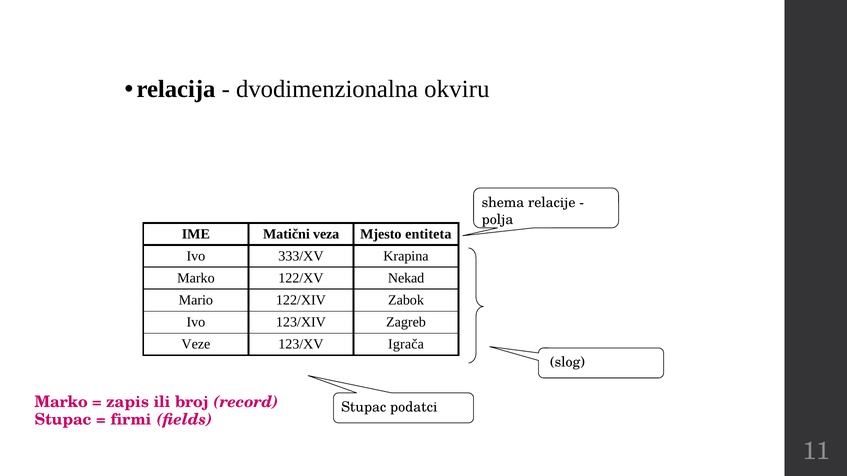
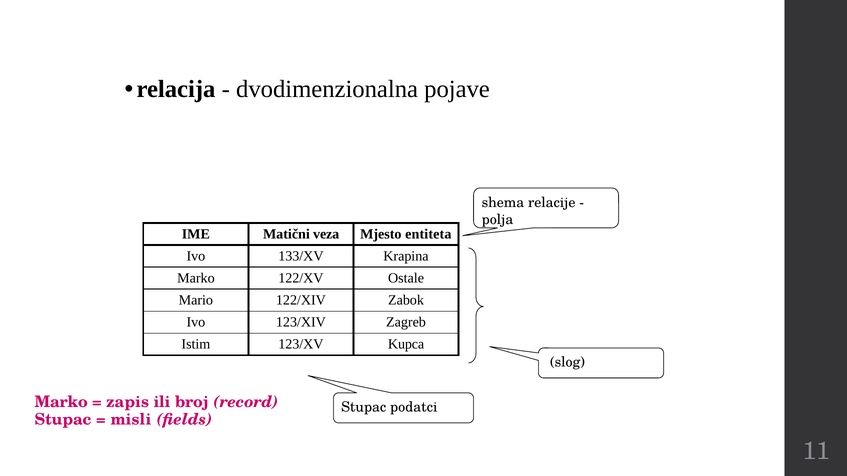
okviru: okviru -> pojave
333/XV: 333/XV -> 133/XV
Nekad: Nekad -> Ostale
Veze: Veze -> Istim
Igrača: Igrača -> Kupca
firmi: firmi -> misli
